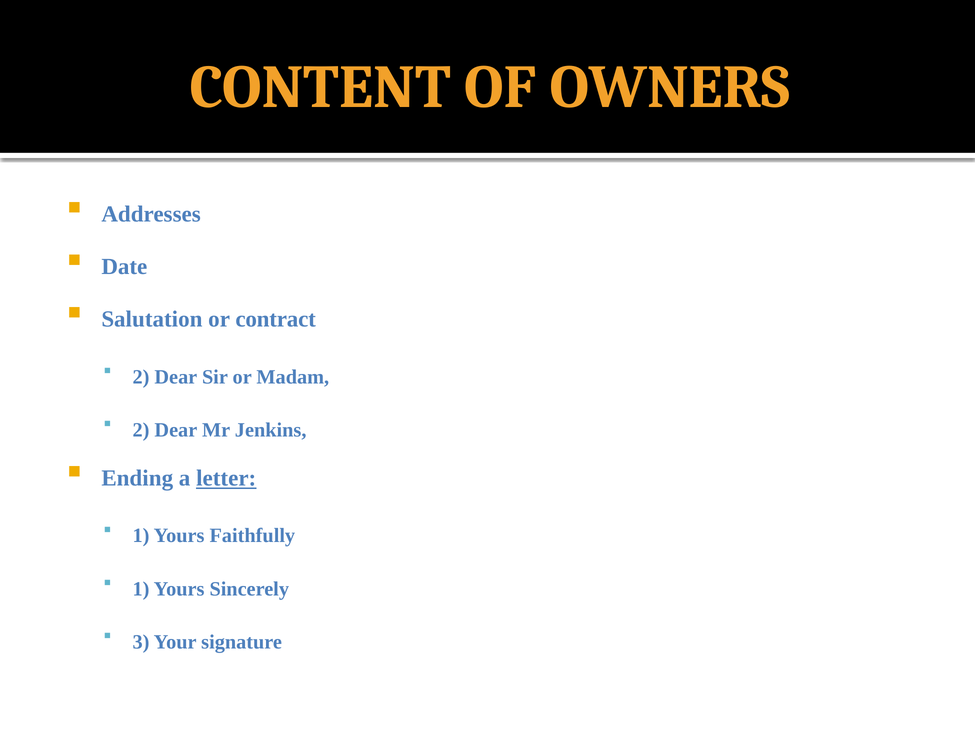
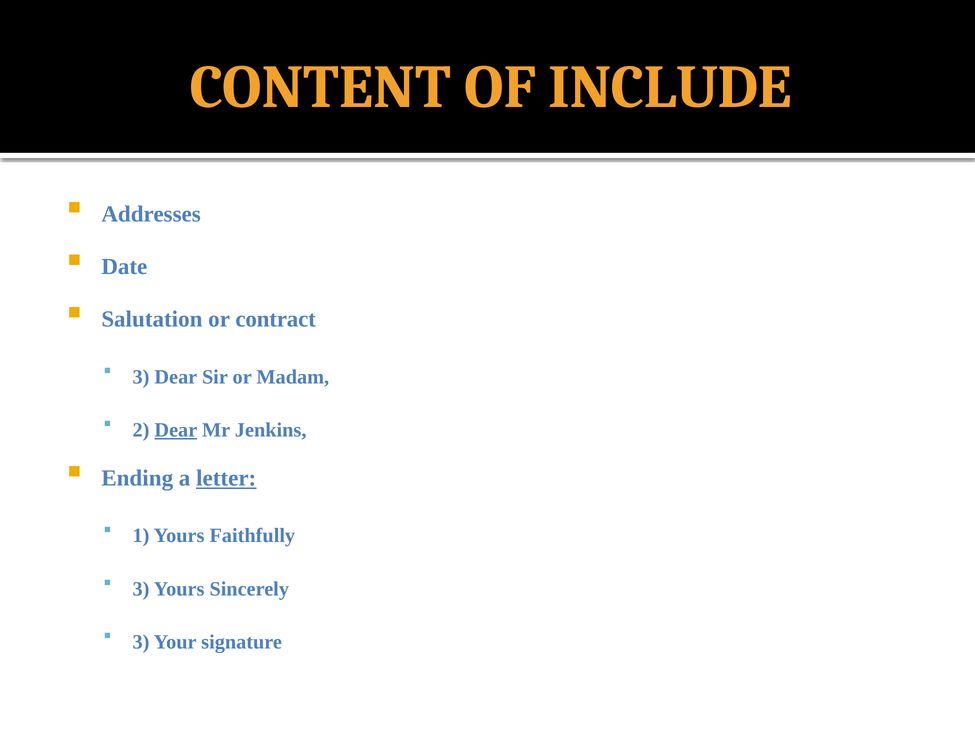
OWNERS: OWNERS -> INCLUDE
2 at (141, 377): 2 -> 3
Dear at (176, 430) underline: none -> present
1 at (141, 589): 1 -> 3
